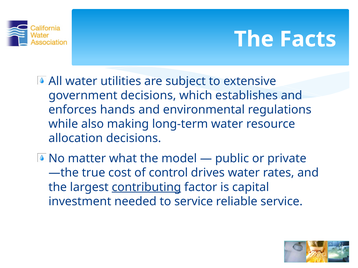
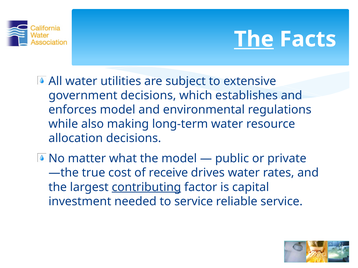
The at (254, 39) underline: none -> present
enforces hands: hands -> model
control: control -> receive
